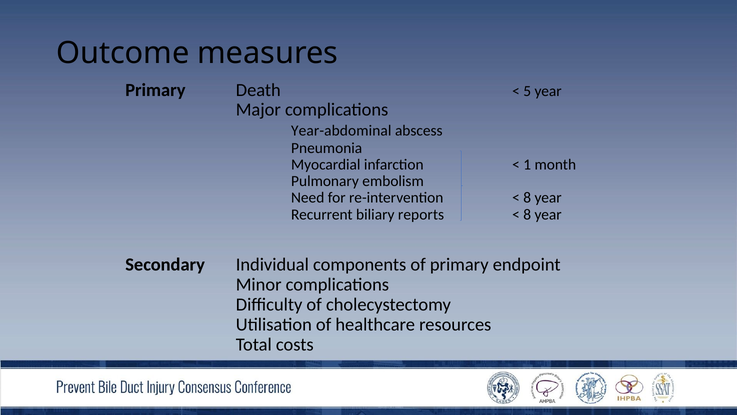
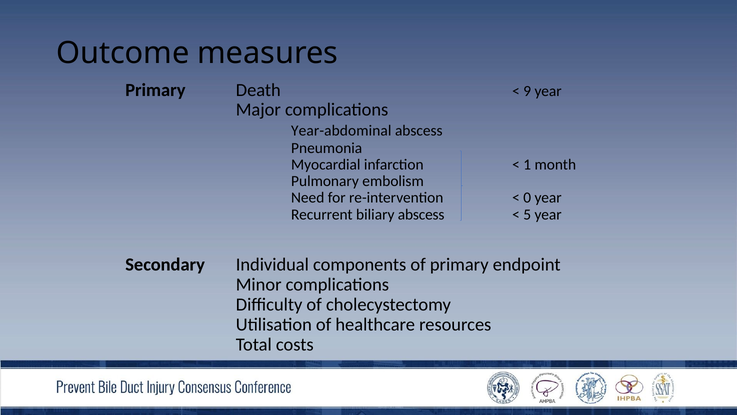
5: 5 -> 9
8 at (527, 198): 8 -> 0
biliary reports: reports -> abscess
8 at (527, 214): 8 -> 5
